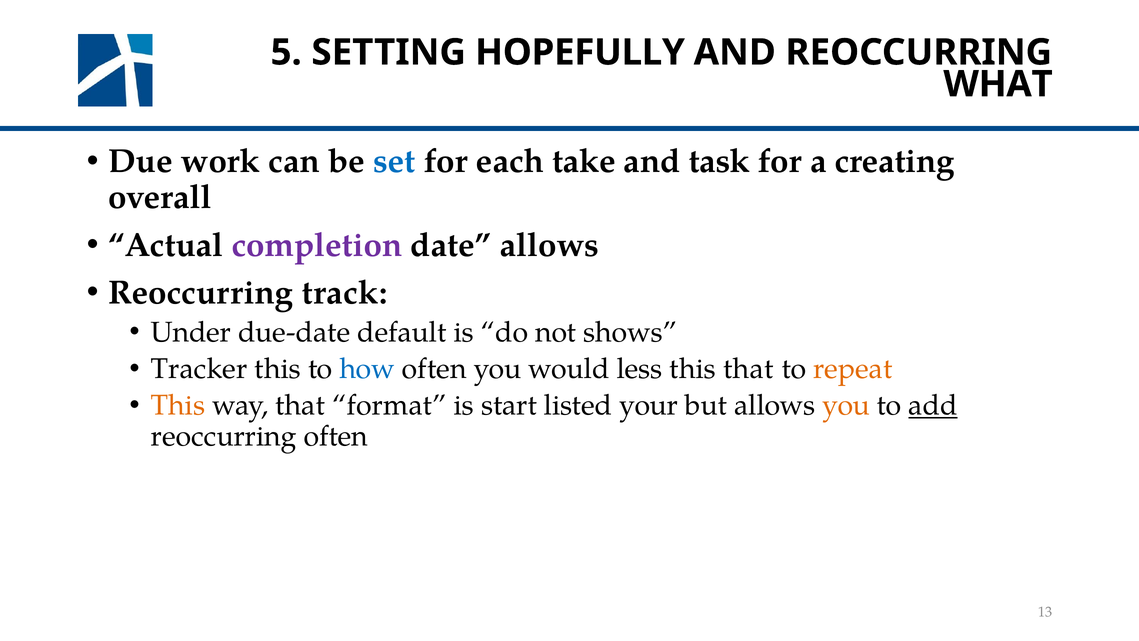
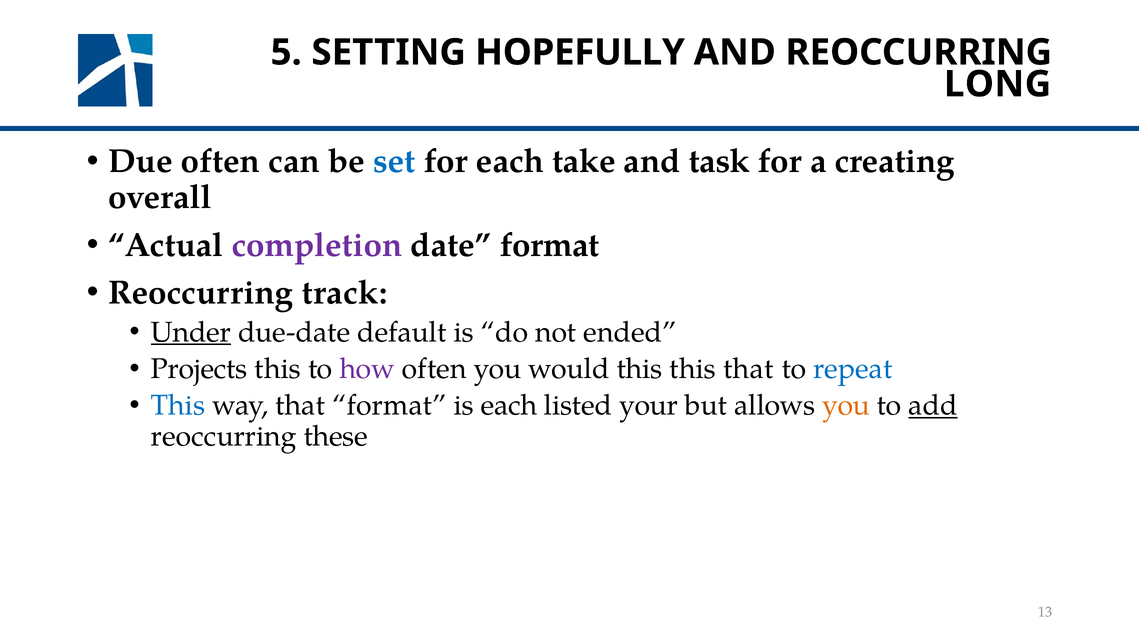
WHAT: WHAT -> LONG
Due work: work -> often
date allows: allows -> format
Under underline: none -> present
shows: shows -> ended
Tracker: Tracker -> Projects
how colour: blue -> purple
would less: less -> this
repeat colour: orange -> blue
This at (178, 405) colour: orange -> blue
is start: start -> each
reoccurring often: often -> these
